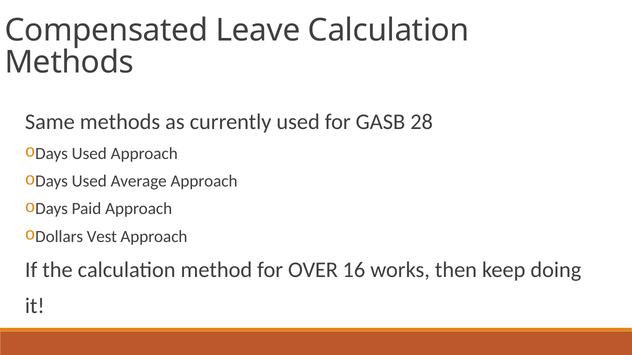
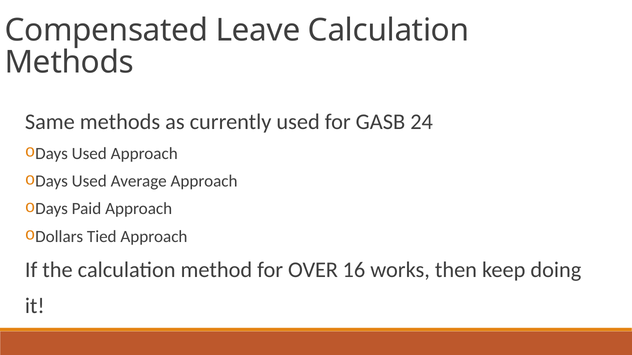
28: 28 -> 24
Vest: Vest -> Tied
